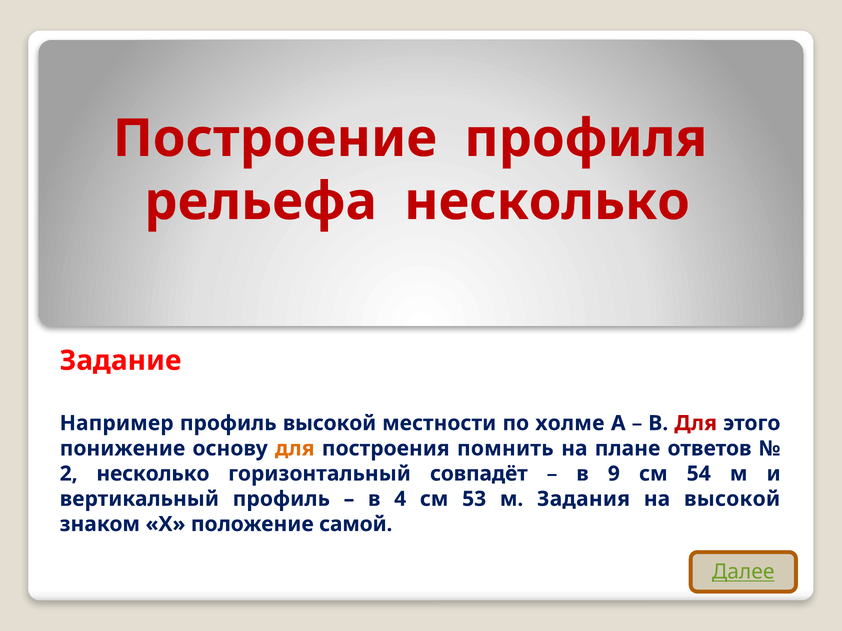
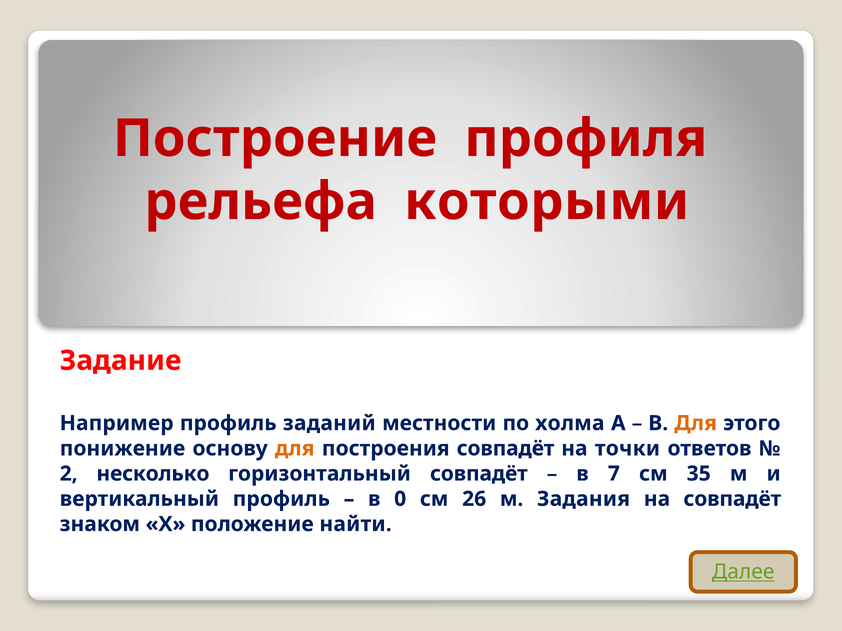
рельефа несколько: несколько -> которыми
профиль высокой: высокой -> заданий
холме: холме -> холма
Для at (696, 424) colour: red -> orange
построения помнить: помнить -> совпадёт
плане: плане -> точки
9: 9 -> 7
54: 54 -> 35
4: 4 -> 0
53: 53 -> 26
на высокой: высокой -> совпадёт
самой: самой -> найти
